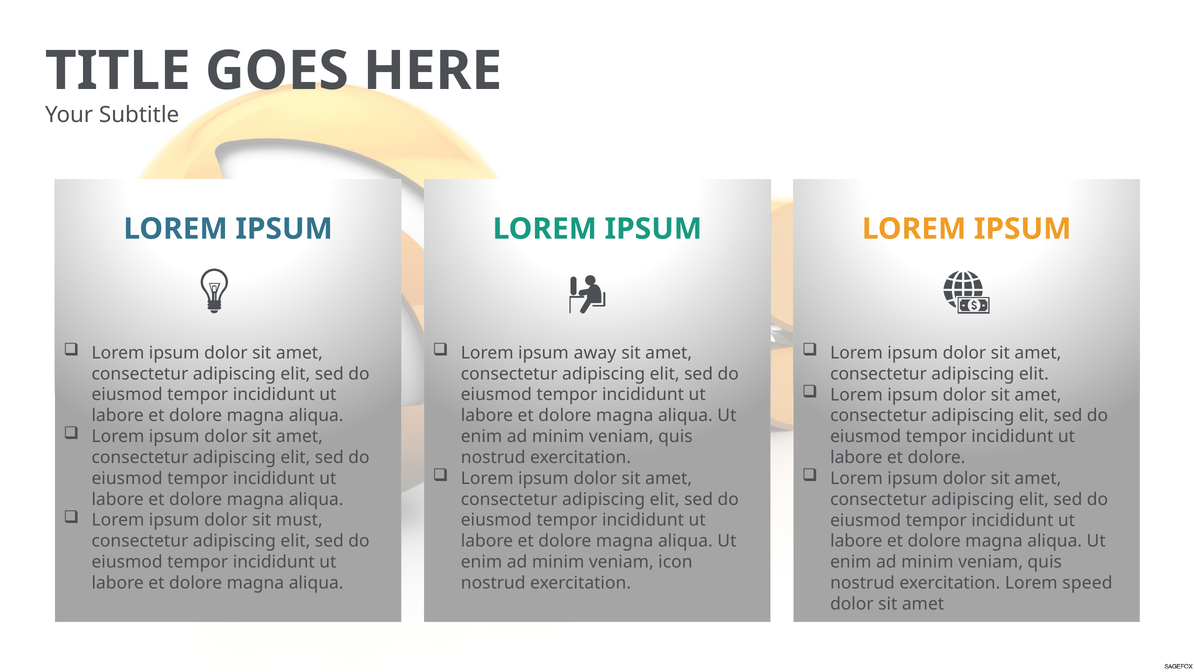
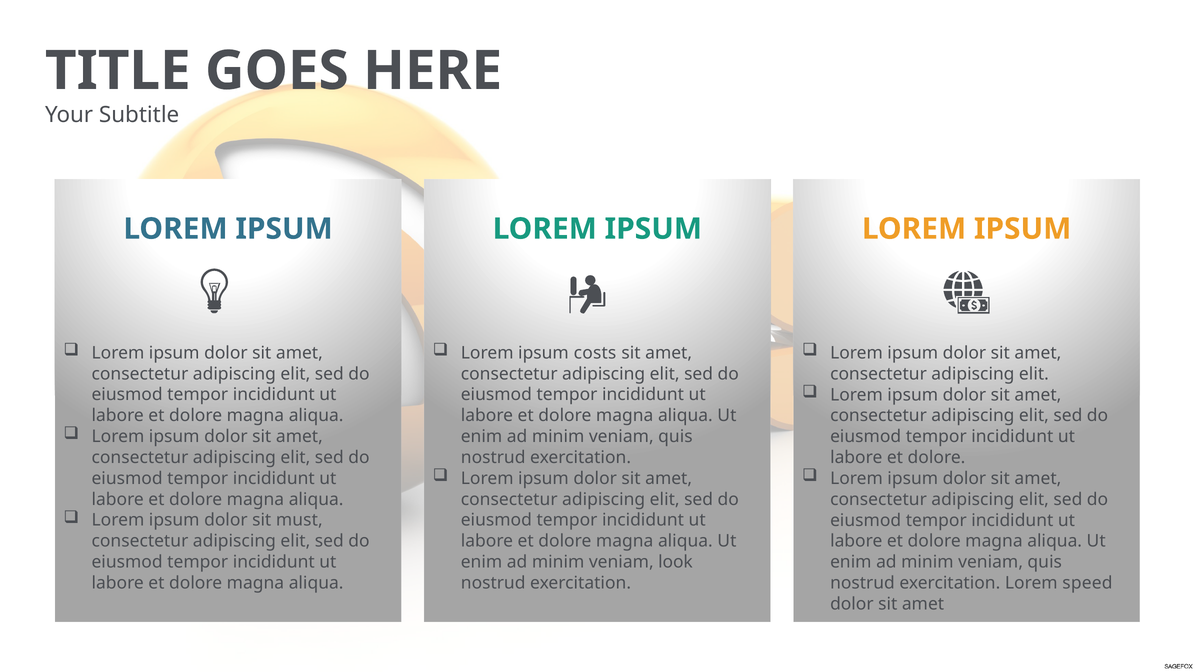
away: away -> costs
icon: icon -> look
